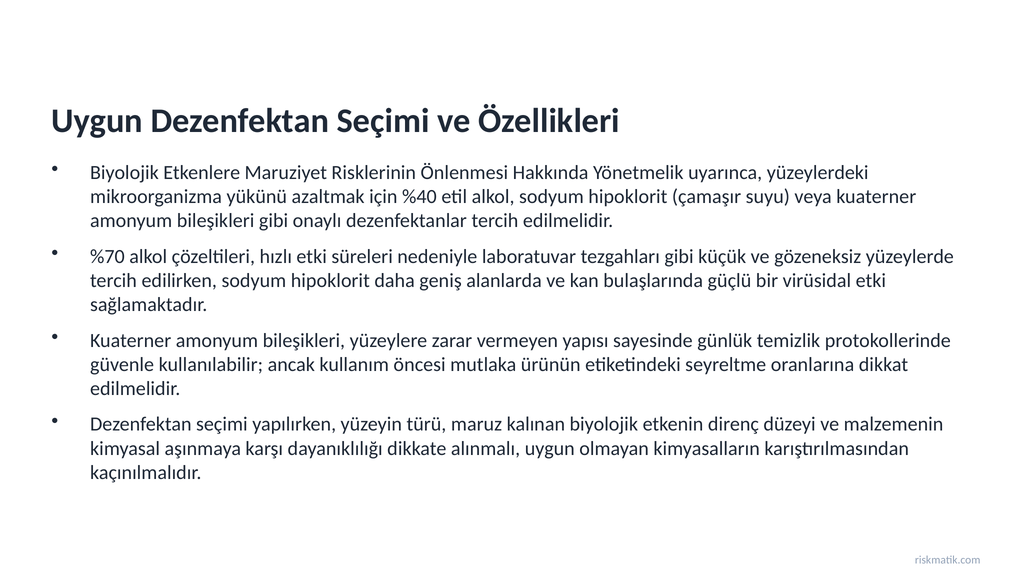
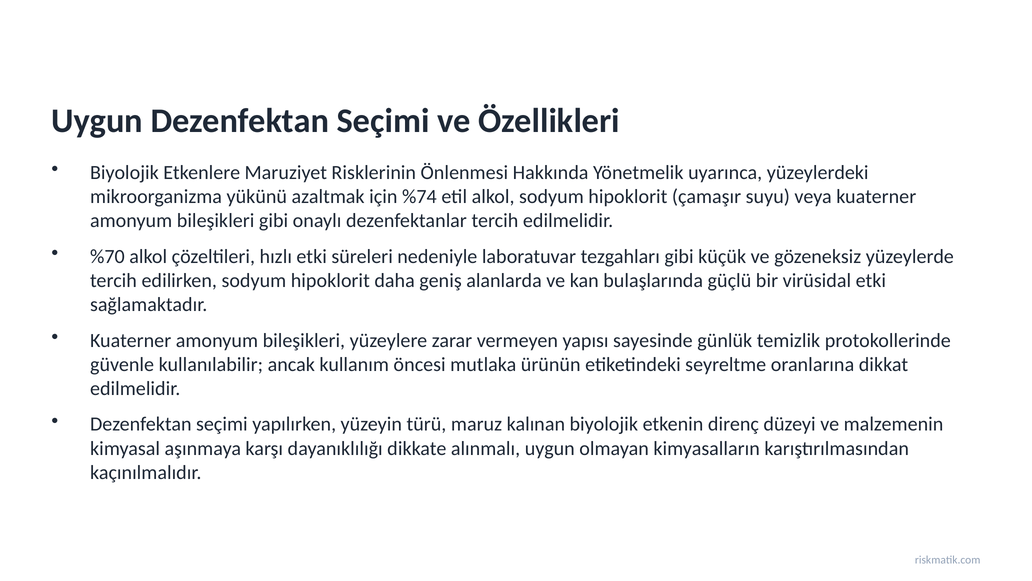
%40: %40 -> %74
